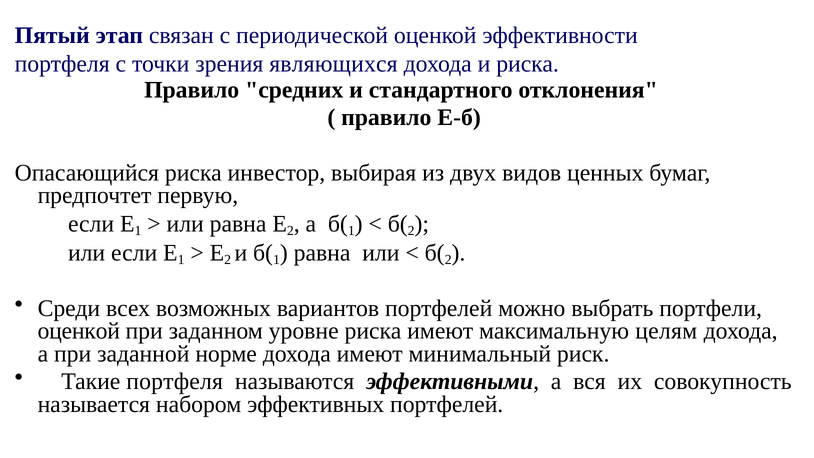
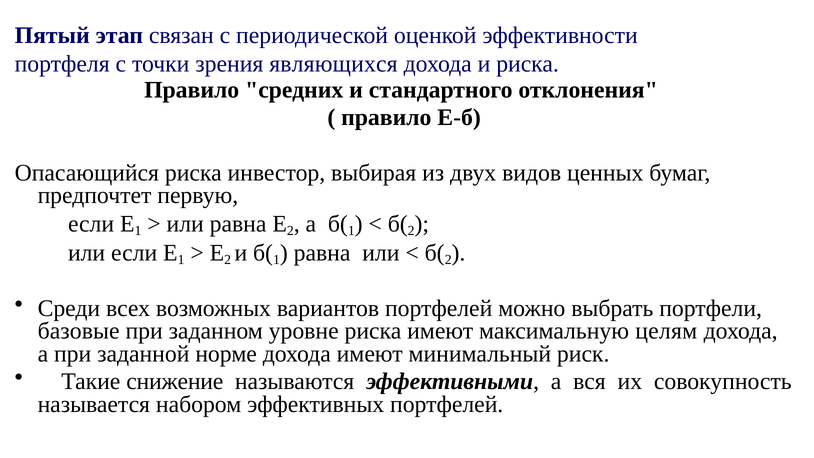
оценкой at (79, 331): оценкой -> базовые
Такие портфеля: портфеля -> снижение
